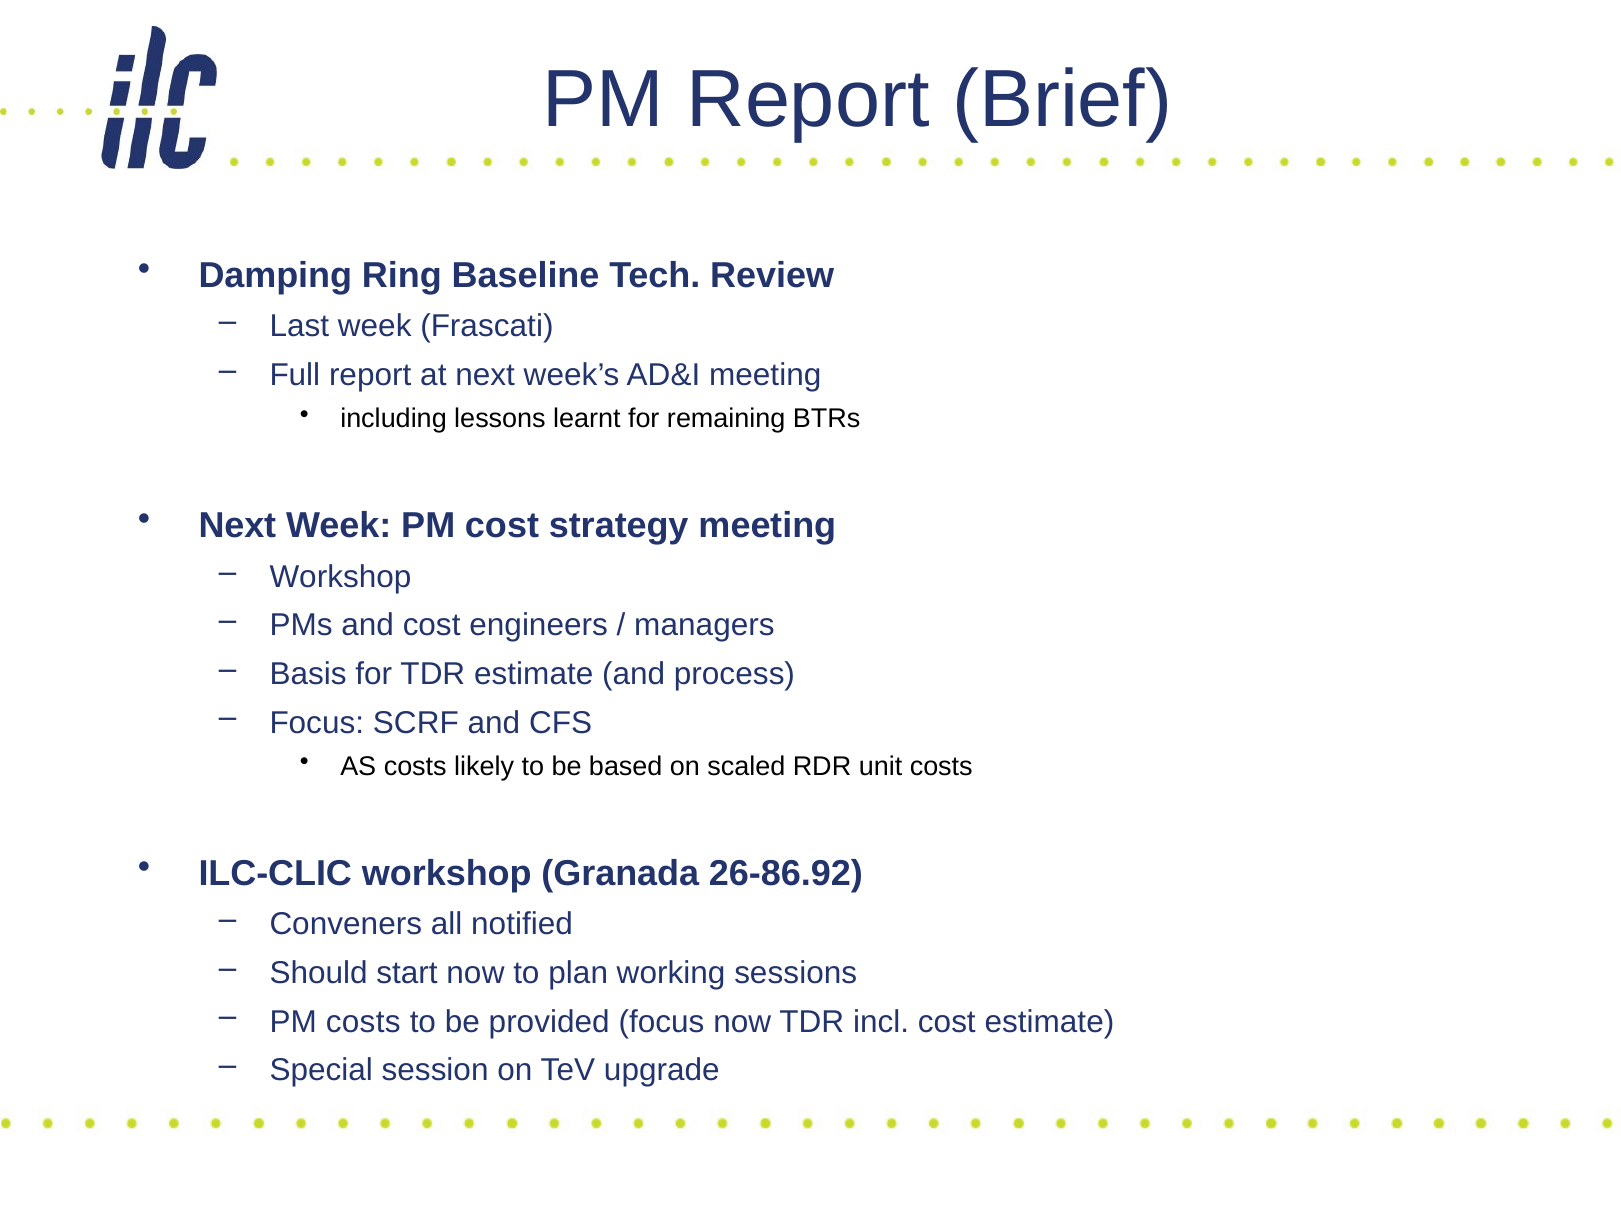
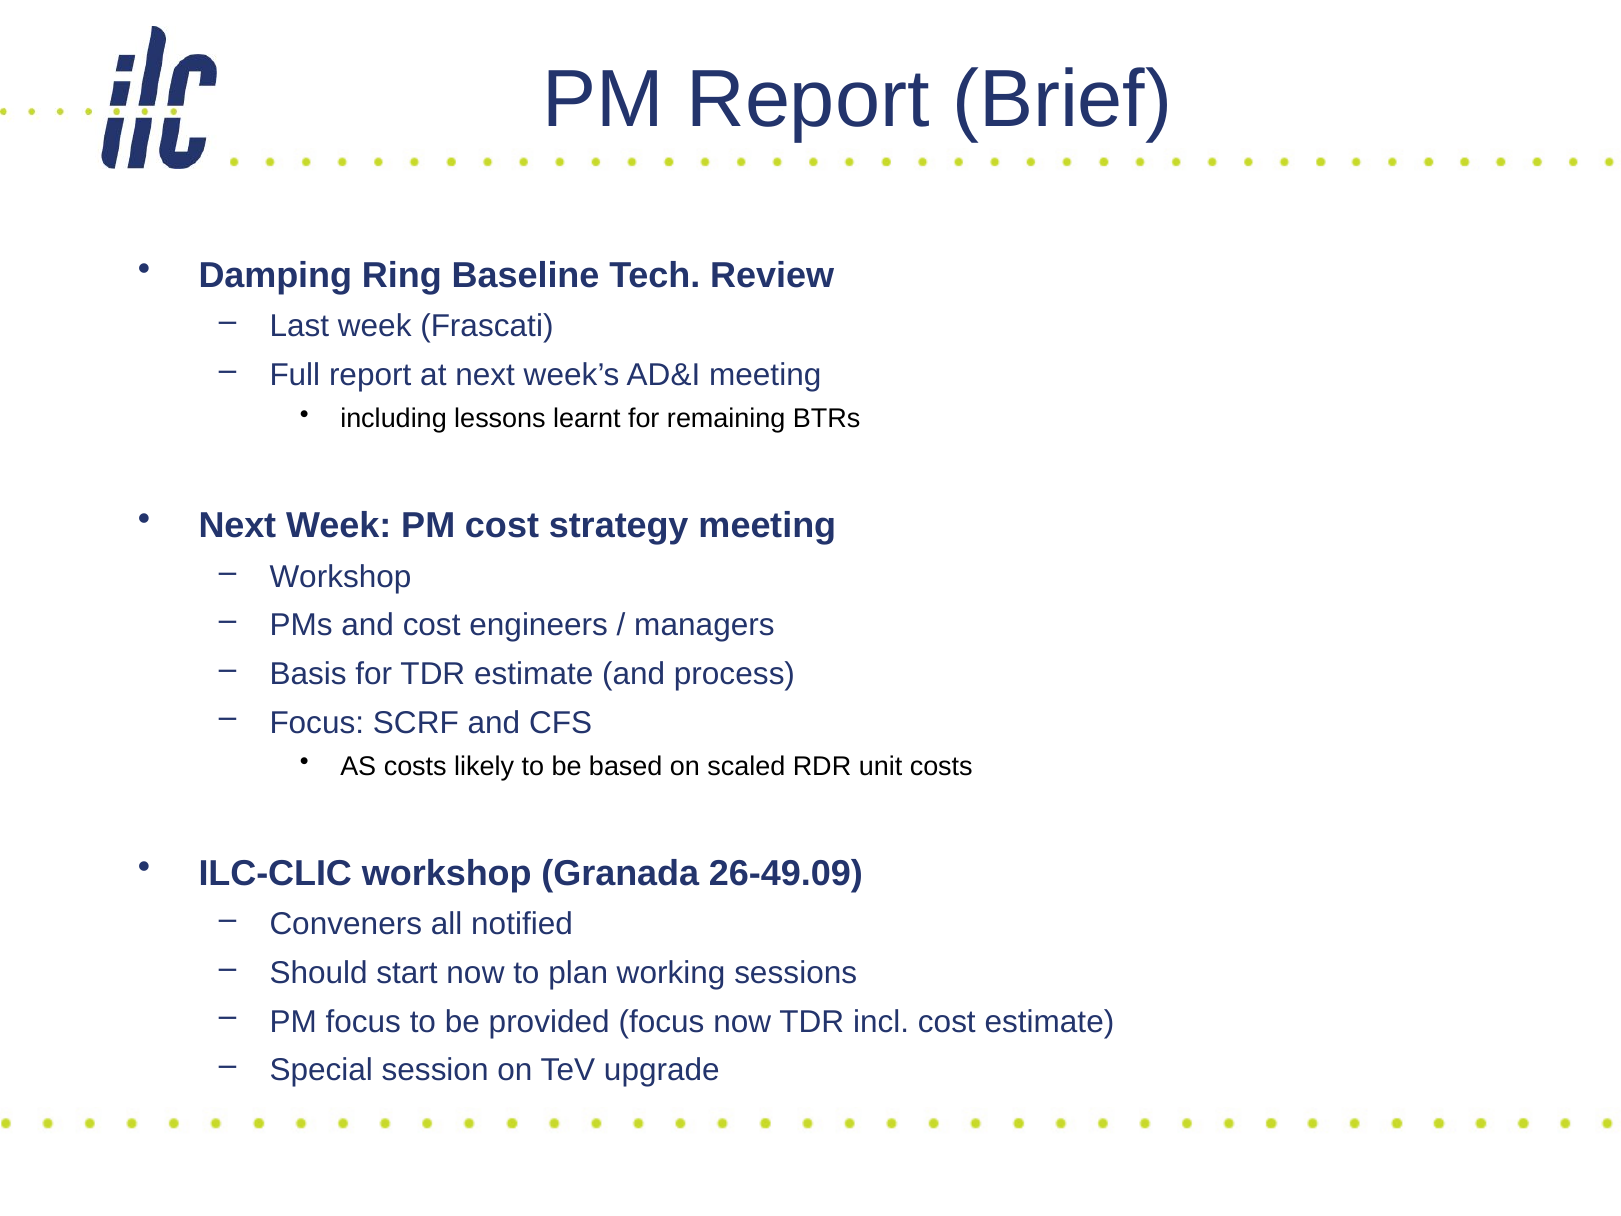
26-86.92: 26-86.92 -> 26-49.09
PM costs: costs -> focus
